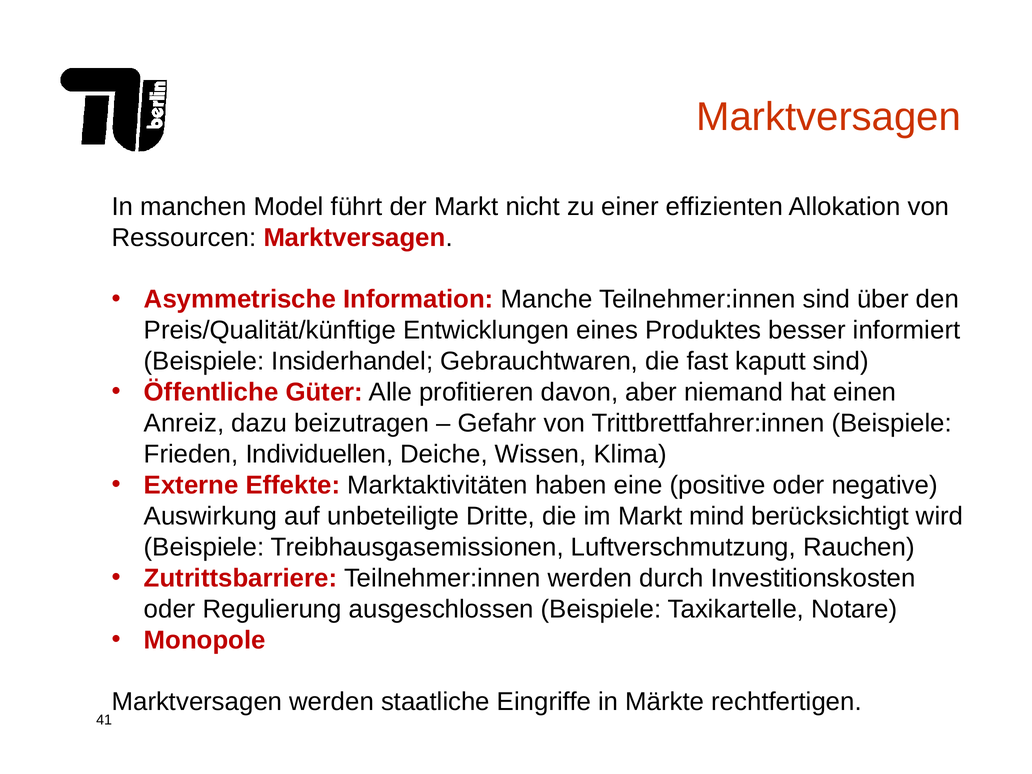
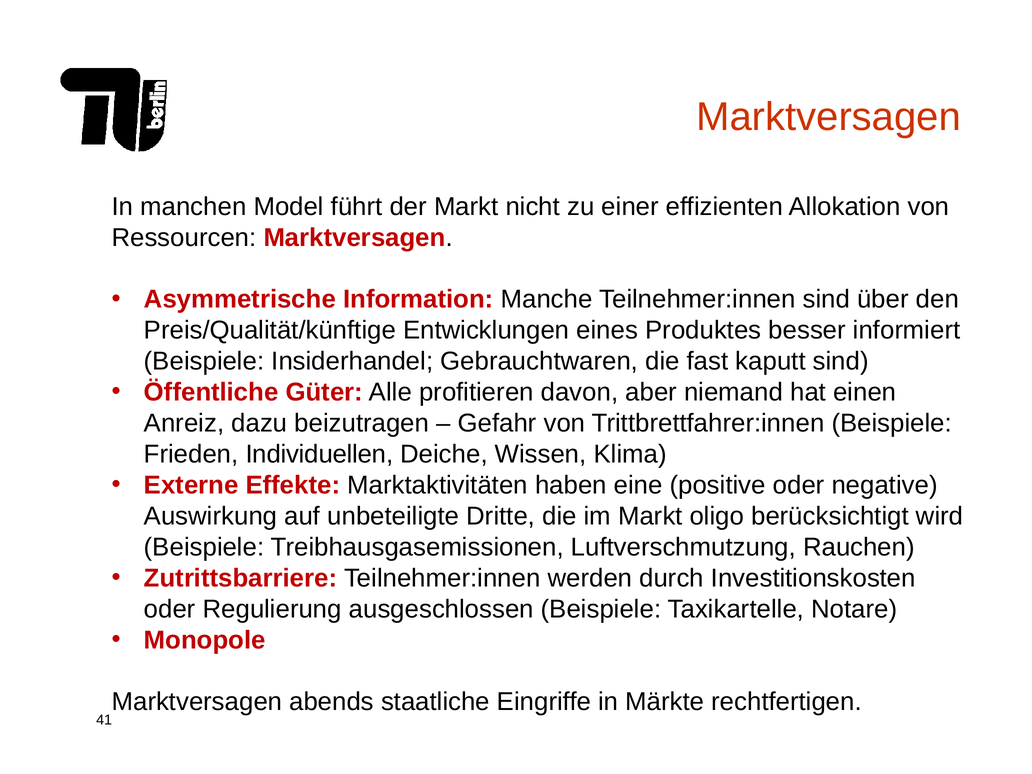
mind: mind -> oligo
Marktversagen werden: werden -> abends
